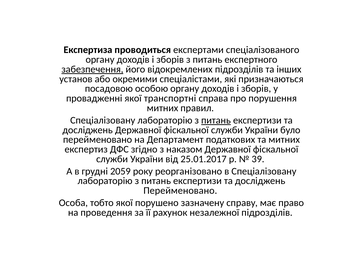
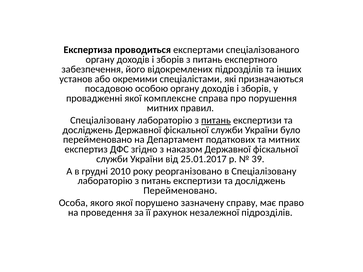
забезпечення underline: present -> none
транспортні: транспортні -> комплексне
2059: 2059 -> 2010
тобто: тобто -> якого
